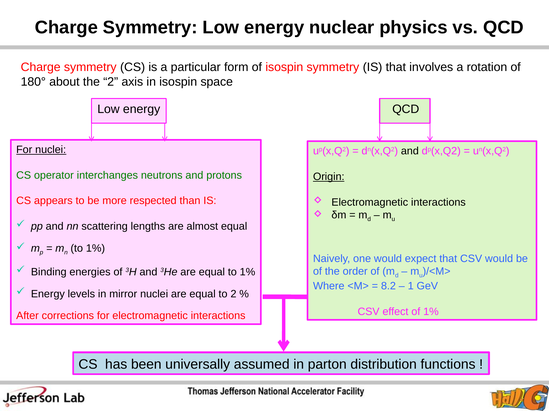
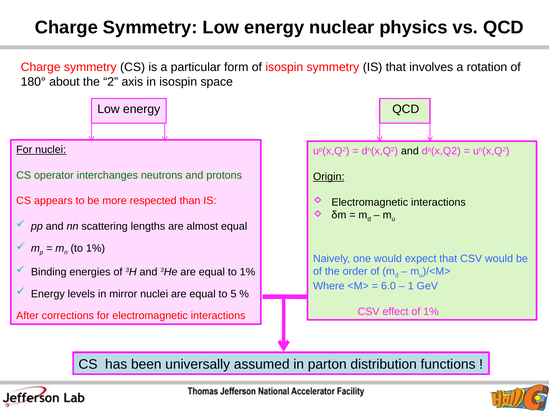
8.2: 8.2 -> 6.0
to 2: 2 -> 5
